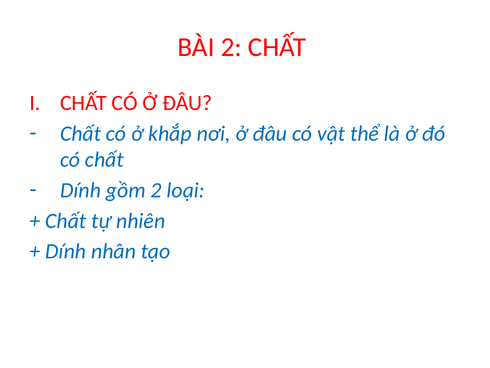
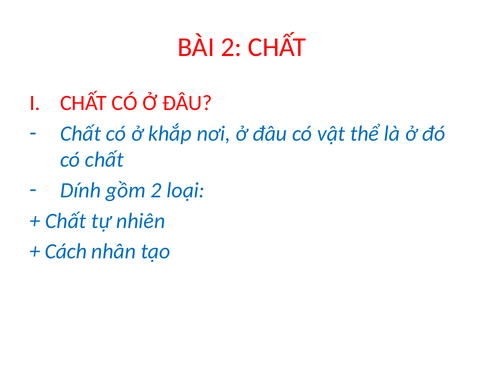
Dính at (66, 251): Dính -> Cách
